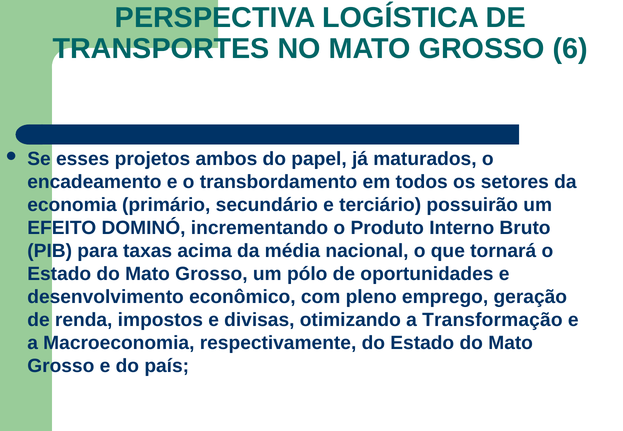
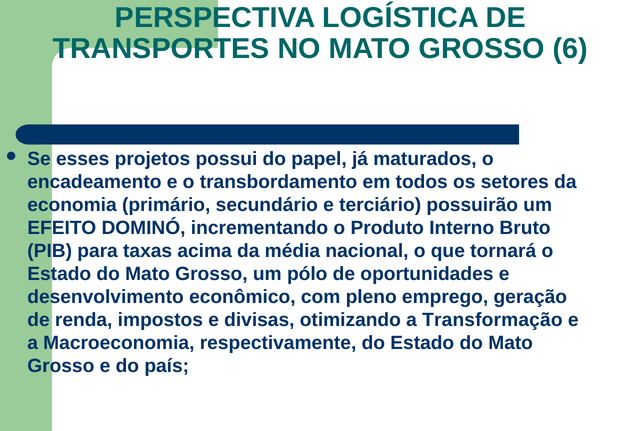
ambos: ambos -> possui
